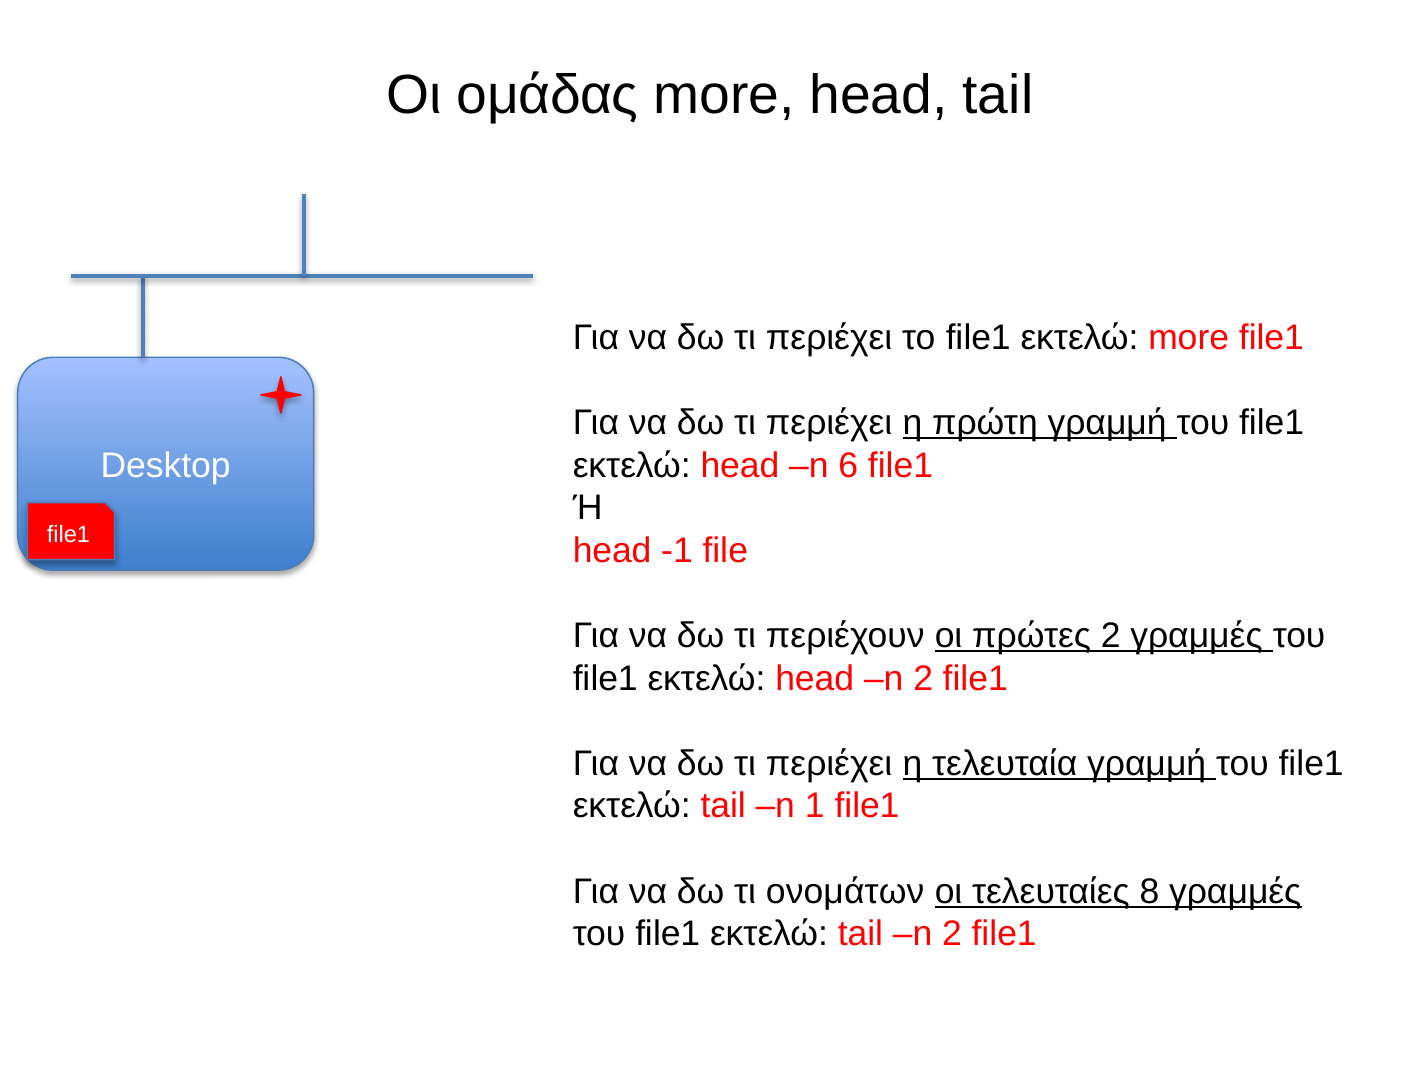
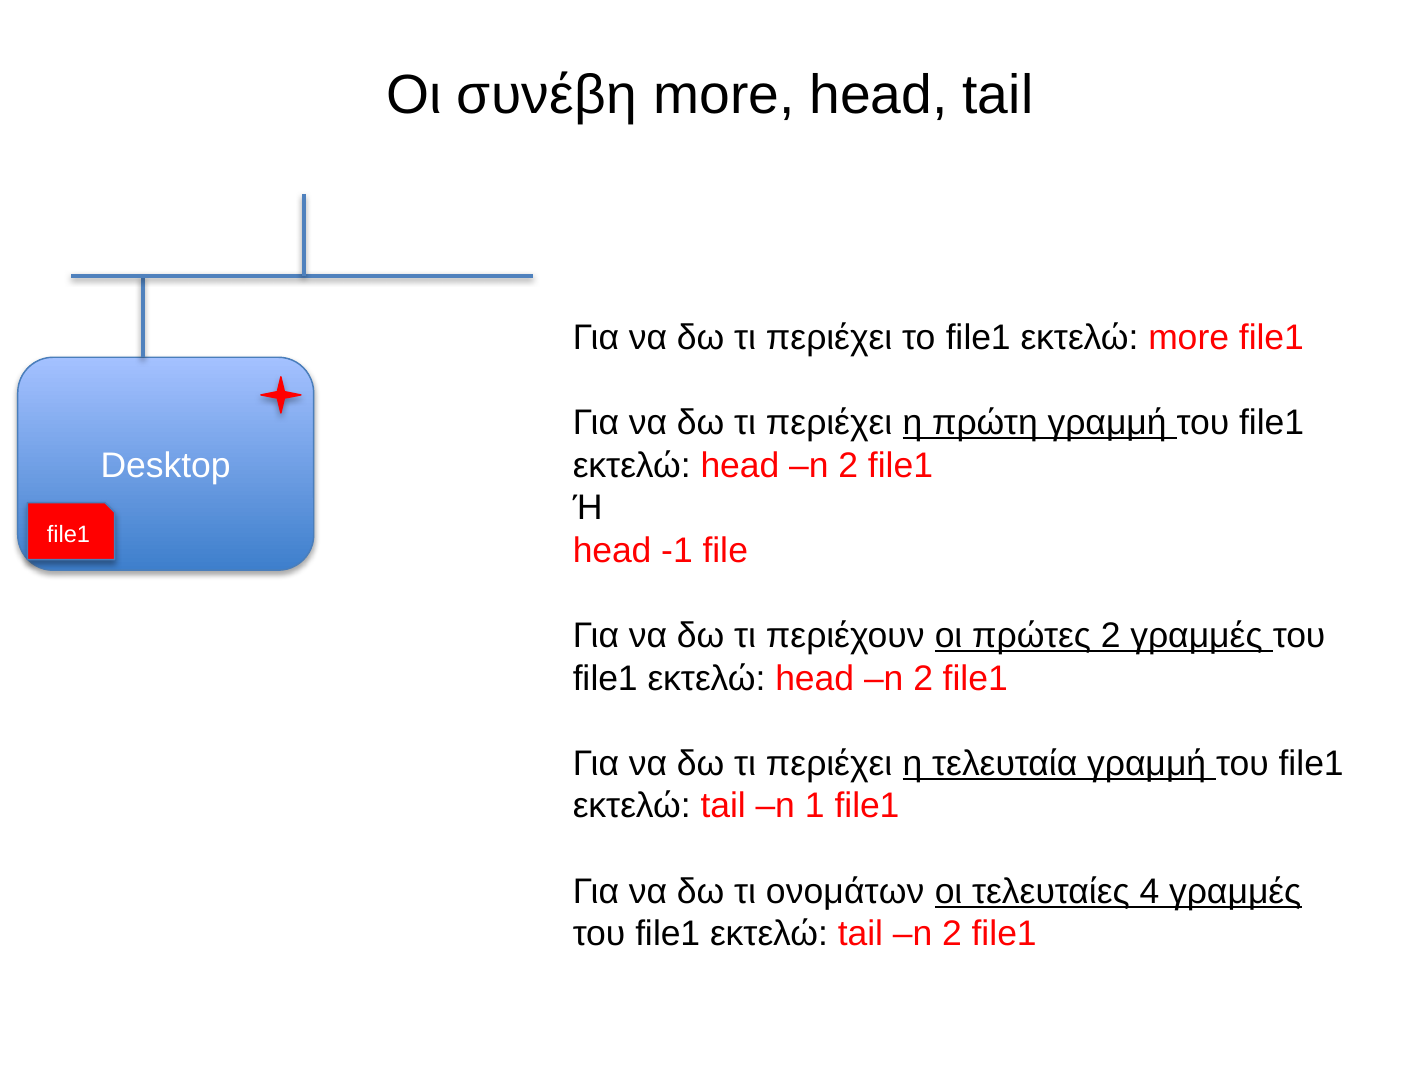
ομάδας: ομάδας -> συνέβη
6 at (848, 465): 6 -> 2
8: 8 -> 4
